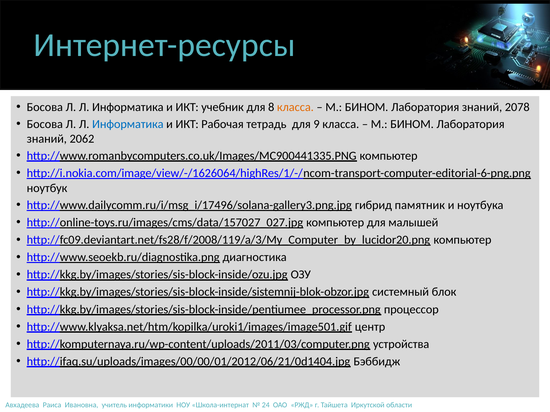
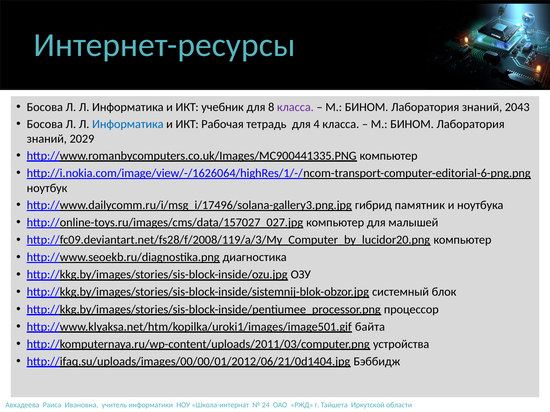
класса at (295, 107) colour: orange -> purple
2078: 2078 -> 2043
9: 9 -> 4
2062: 2062 -> 2029
центр: центр -> байта
